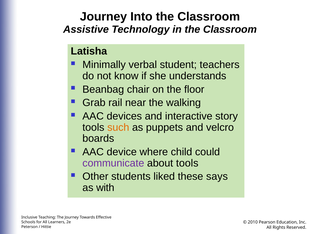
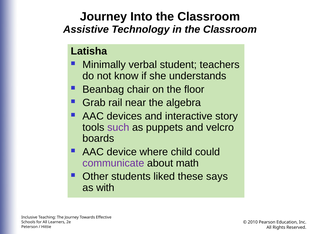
walking: walking -> algebra
such colour: orange -> purple
about tools: tools -> math
